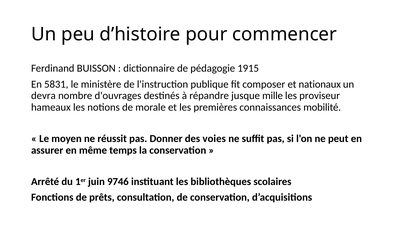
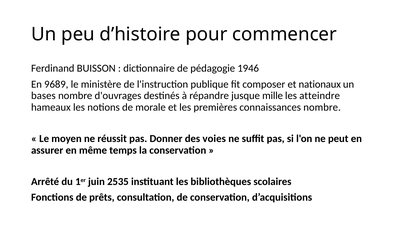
1915: 1915 -> 1946
5831: 5831 -> 9689
devra: devra -> bases
proviseur: proviseur -> atteindre
connaissances mobilité: mobilité -> nombre
9746: 9746 -> 2535
